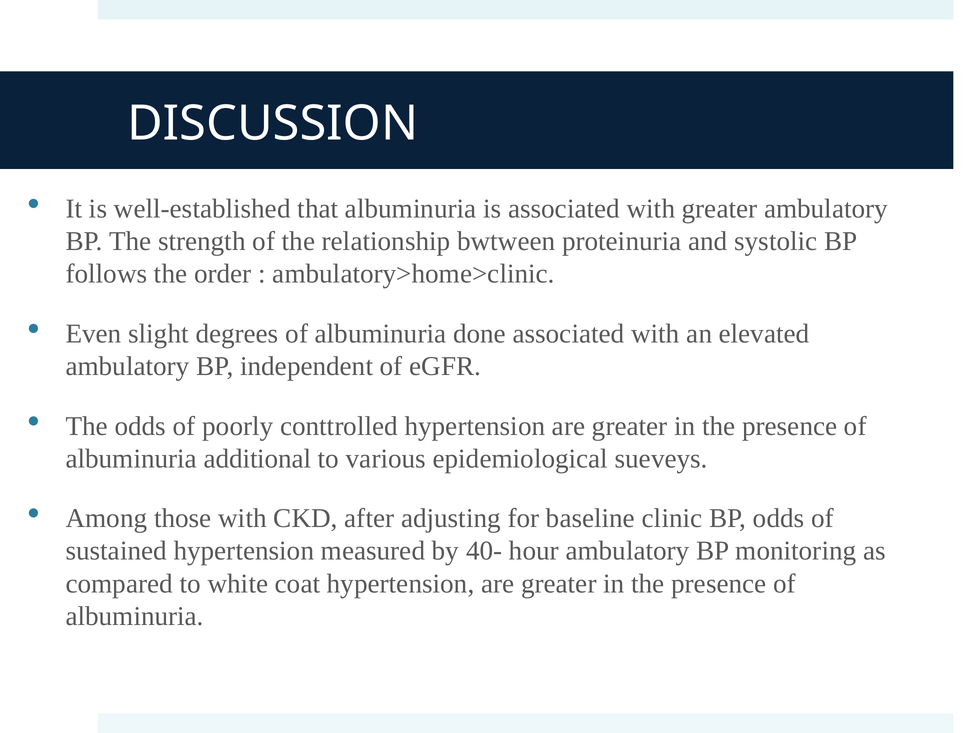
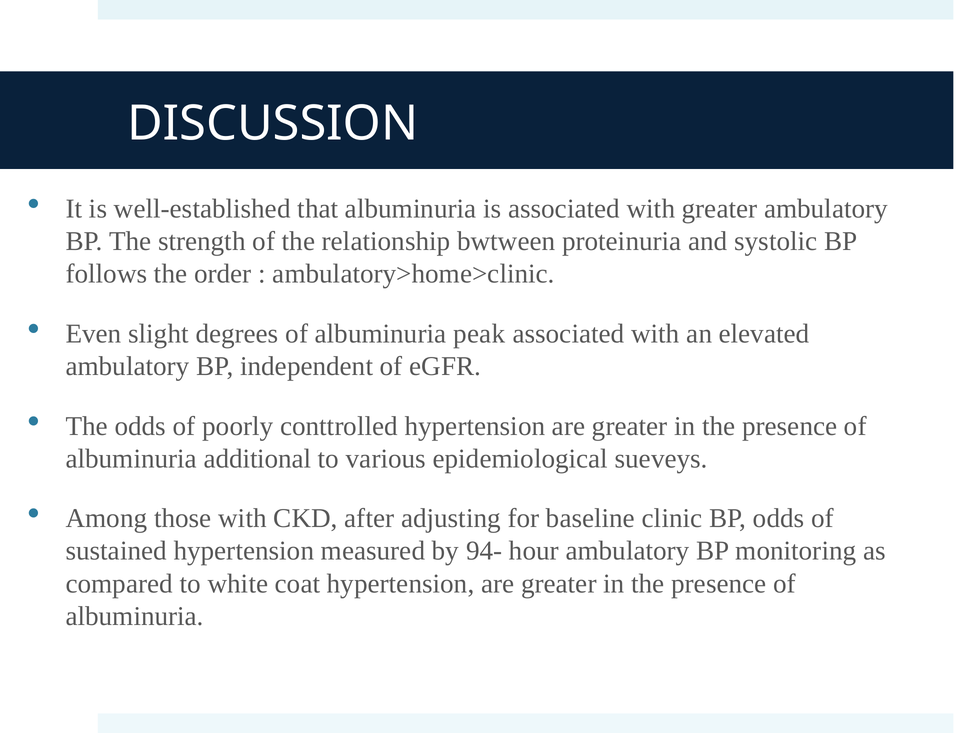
done: done -> peak
40-: 40- -> 94-
